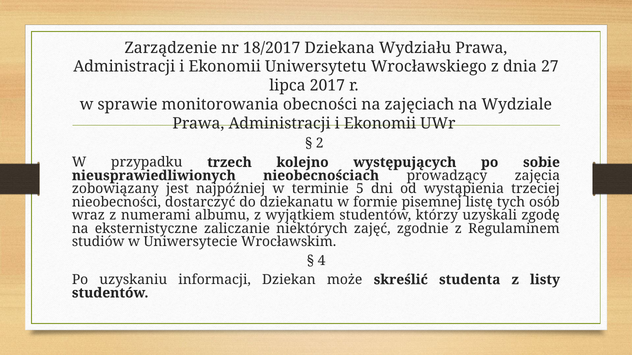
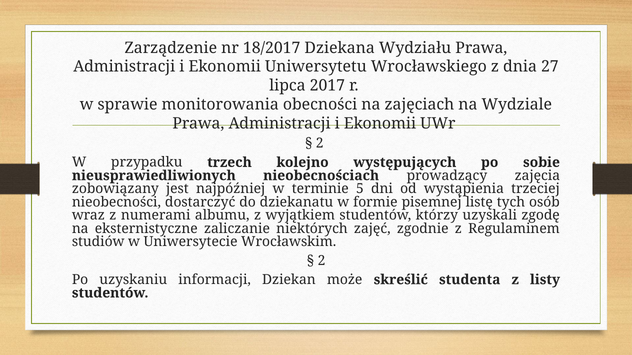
4 at (322, 261): 4 -> 2
